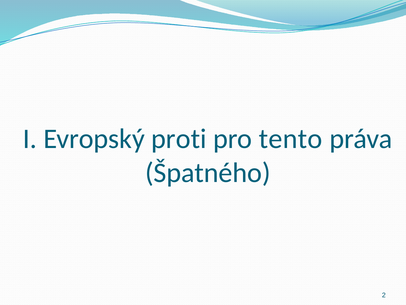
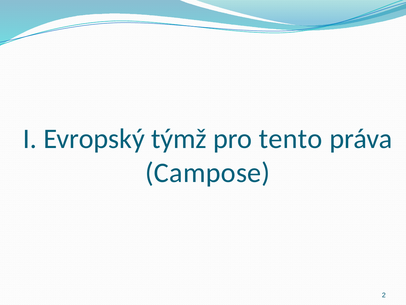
proti: proti -> týmž
Špatného: Špatného -> Campose
